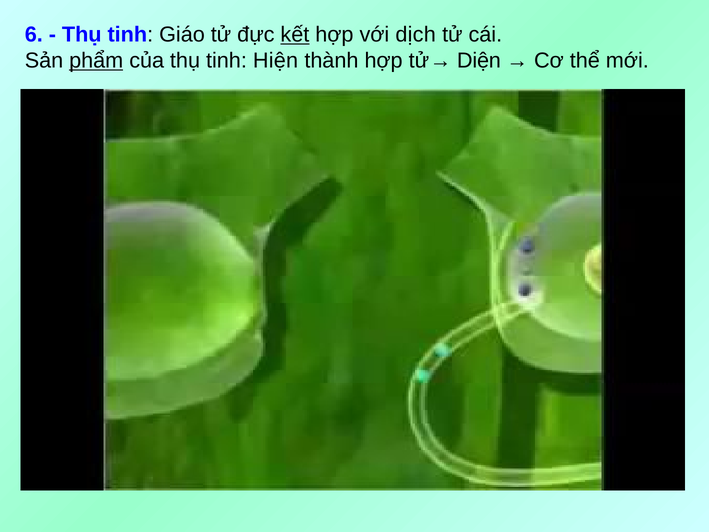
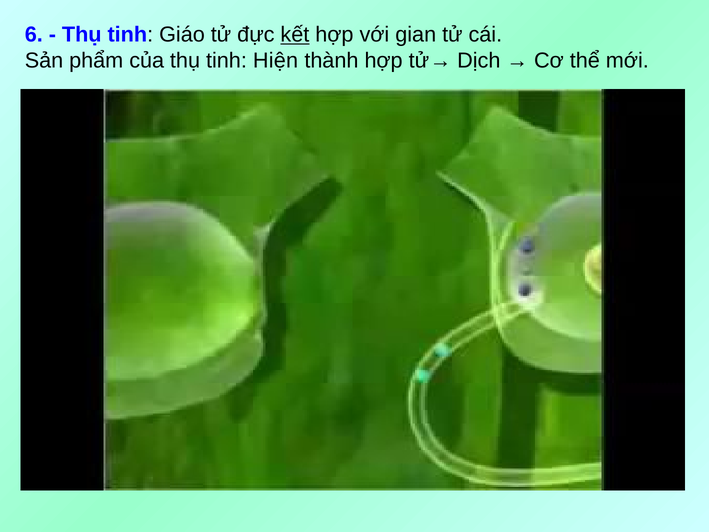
dịch: dịch -> gian
phẩm underline: present -> none
Diện: Diện -> Dịch
